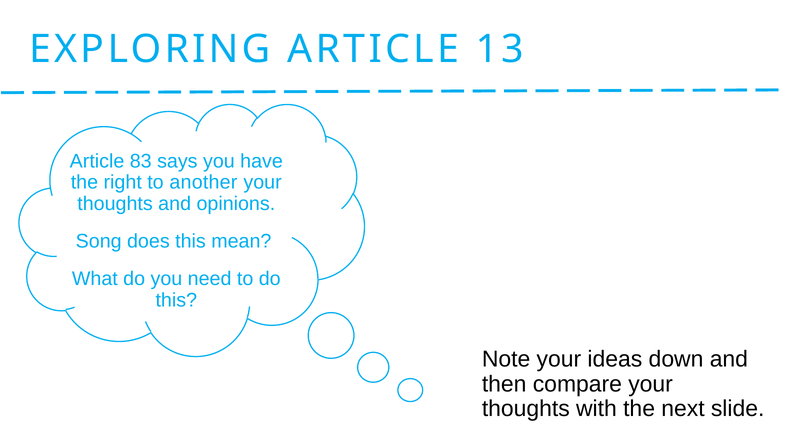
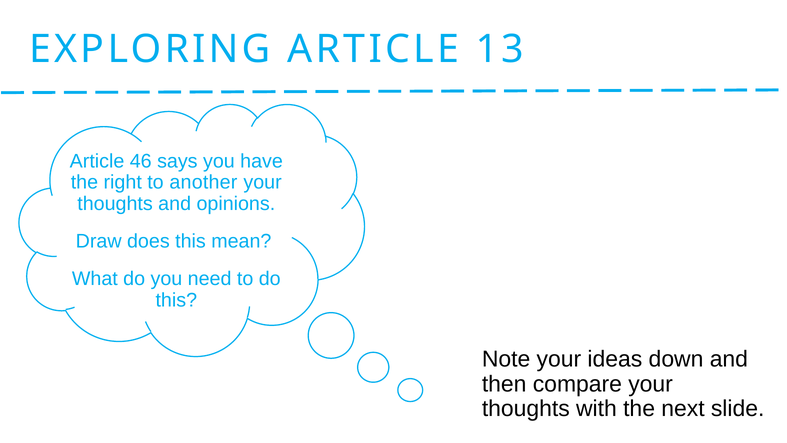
83: 83 -> 46
Song: Song -> Draw
